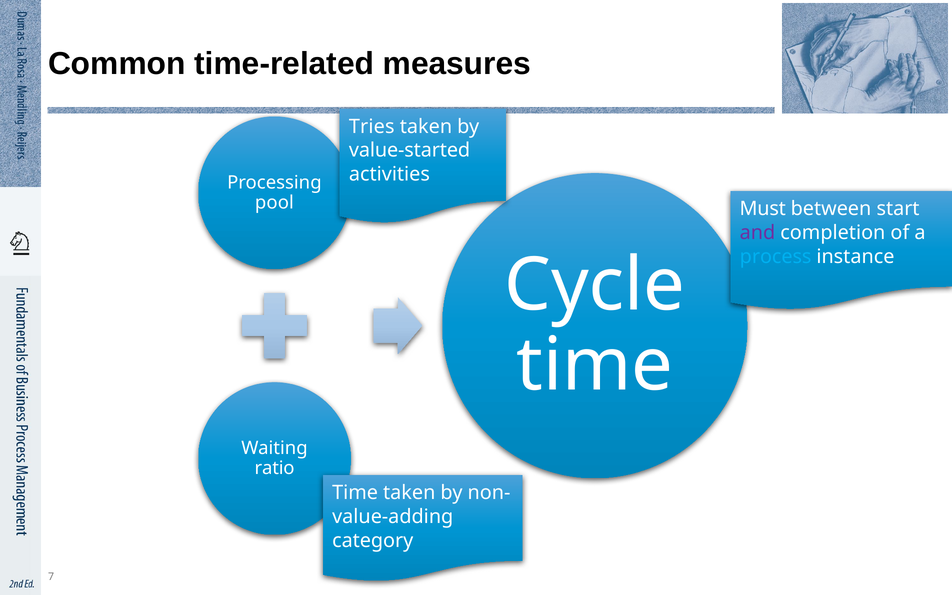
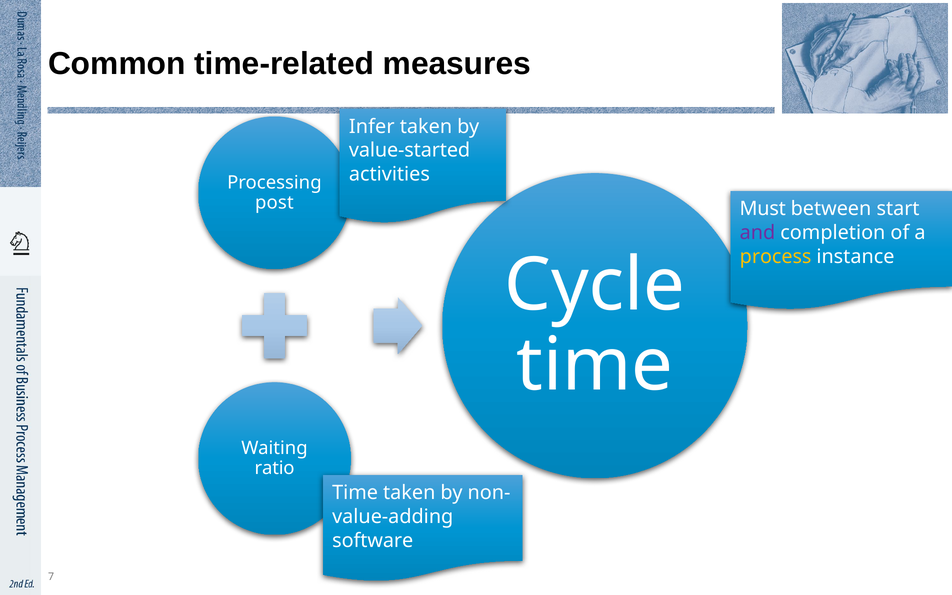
Tries: Tries -> Infer
pool: pool -> post
process colour: light blue -> yellow
category: category -> software
